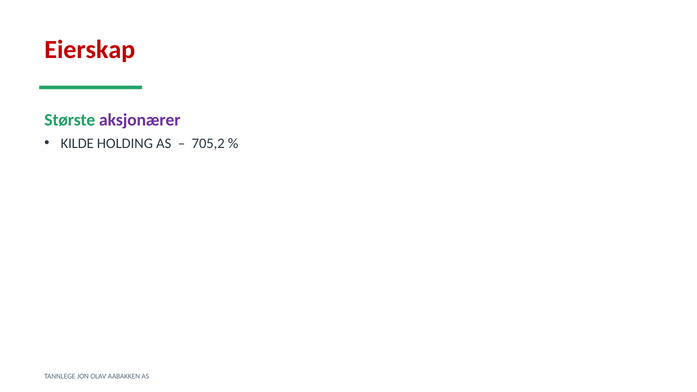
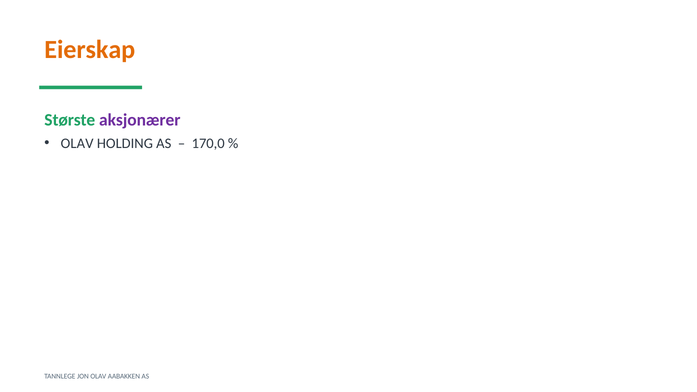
Eierskap colour: red -> orange
KILDE at (77, 143): KILDE -> OLAV
705,2: 705,2 -> 170,0
